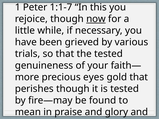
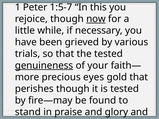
1:1-7: 1:1-7 -> 1:5-7
genuineness underline: none -> present
mean: mean -> stand
